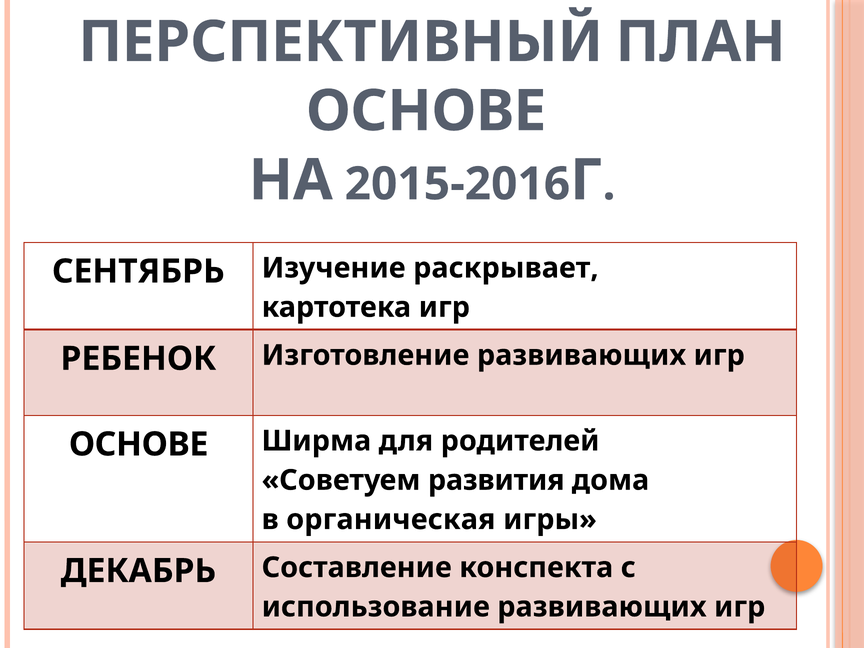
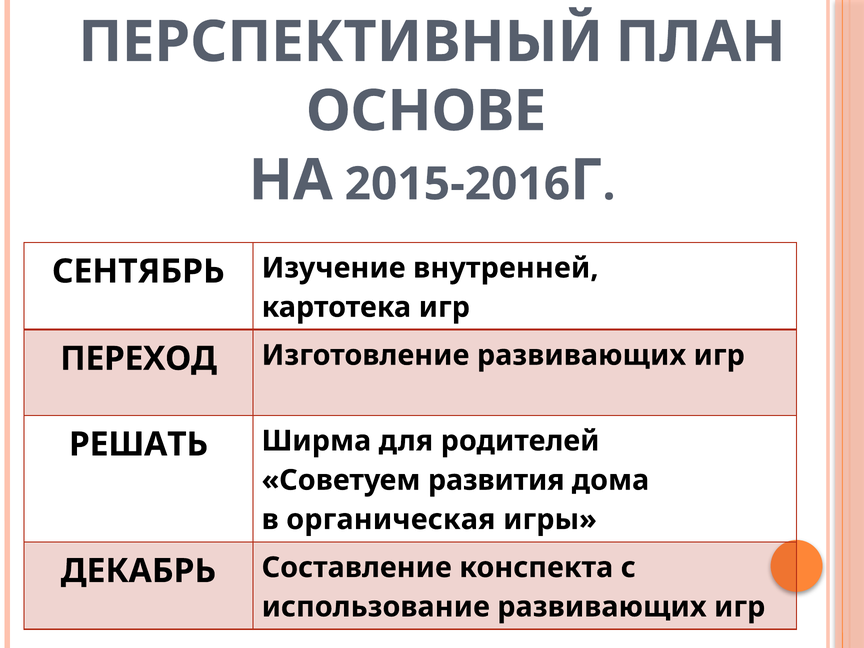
раскрывает: раскрывает -> внутренней
РЕБЕНОК: РЕБЕНОК -> ПЕРЕХОД
ОСНОВЕ at (139, 444): ОСНОВЕ -> РЕШАТЬ
